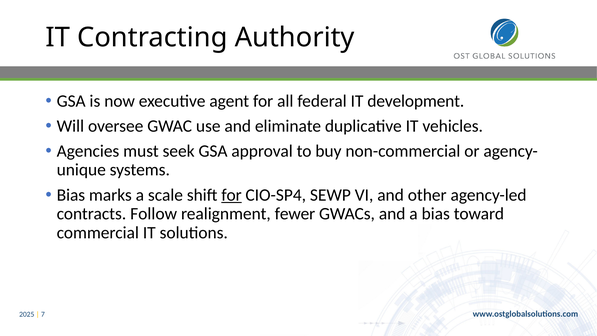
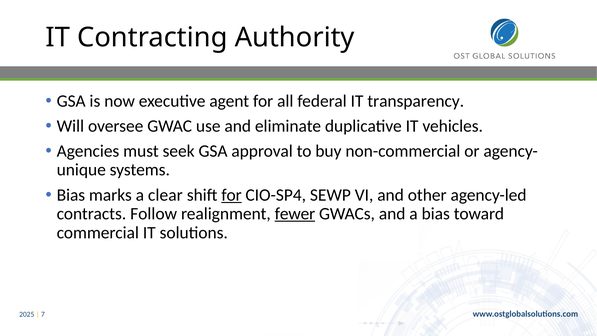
development: development -> transparency
scale: scale -> clear
fewer underline: none -> present
